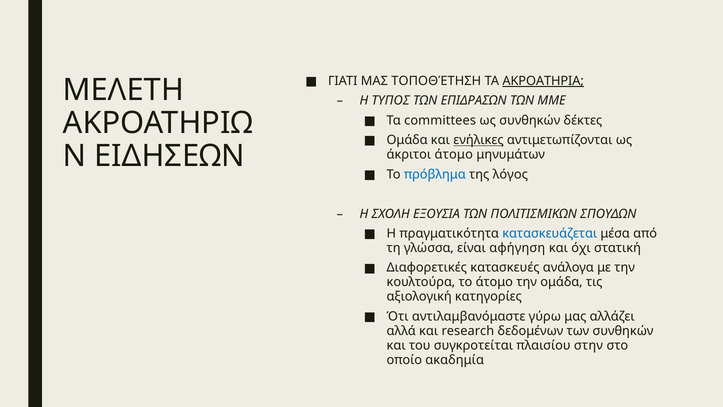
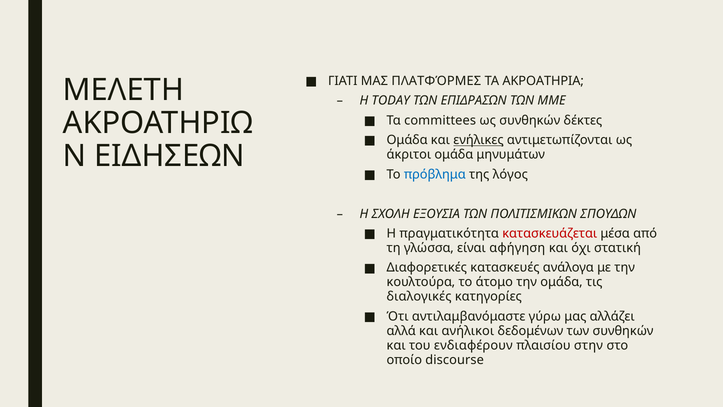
ΤΟΠΟΘΈΤΗΣΗ: ΤΟΠΟΘΈΤΗΣΗ -> ΠΛΑΤΦΌΡΜΕΣ
ΑΚΡΟΑΤΗΡΙΑ underline: present -> none
ΤΥΠΟΣ: ΤΥΠΟΣ -> TODAY
άκριτοι άτομο: άτομο -> ομάδα
κατασκευάζεται colour: blue -> red
αξιολογική: αξιολογική -> διαλογικές
research: research -> ανήλικοι
συγκροτείται: συγκροτείται -> ενδιαφέρουν
ακαδημία: ακαδημία -> discourse
